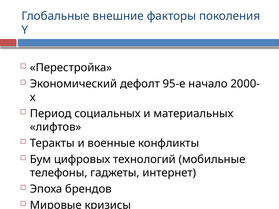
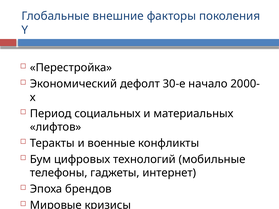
95-е: 95-е -> 30-е
